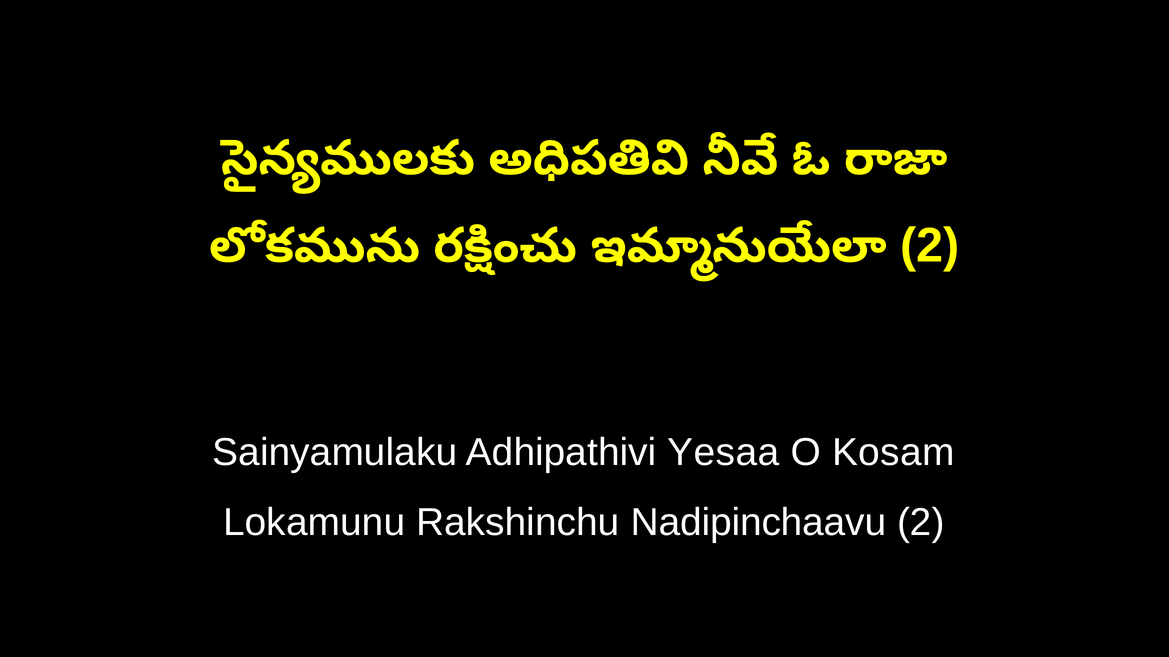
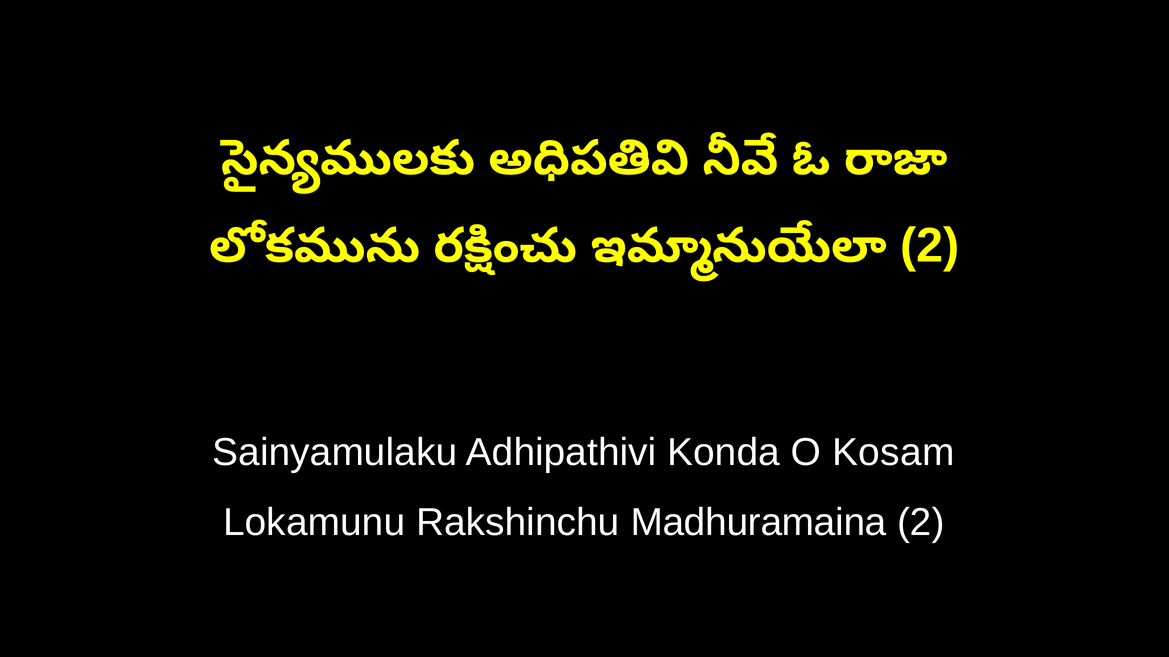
Yesaa: Yesaa -> Konda
Nadipinchaavu: Nadipinchaavu -> Madhuramaina
